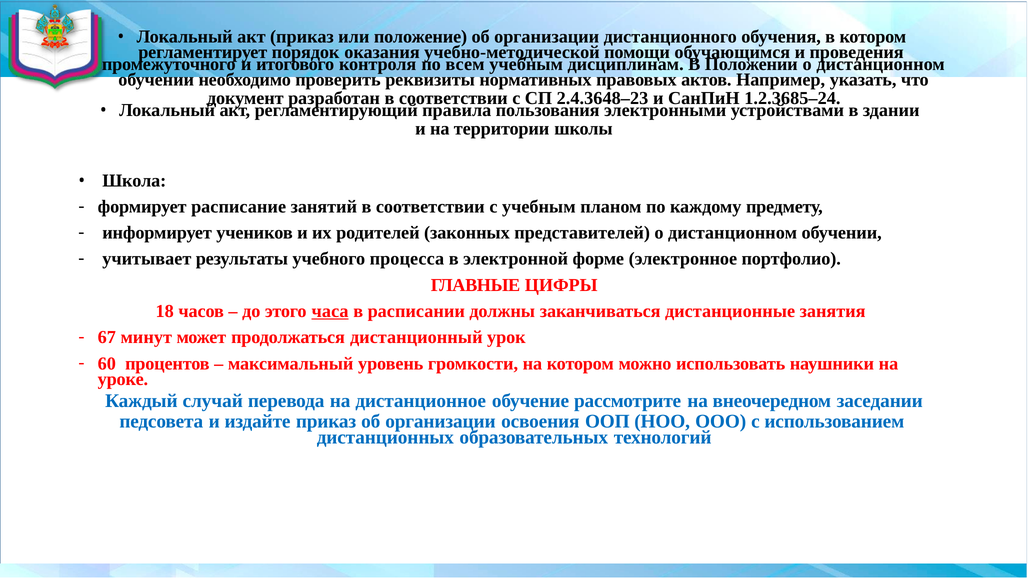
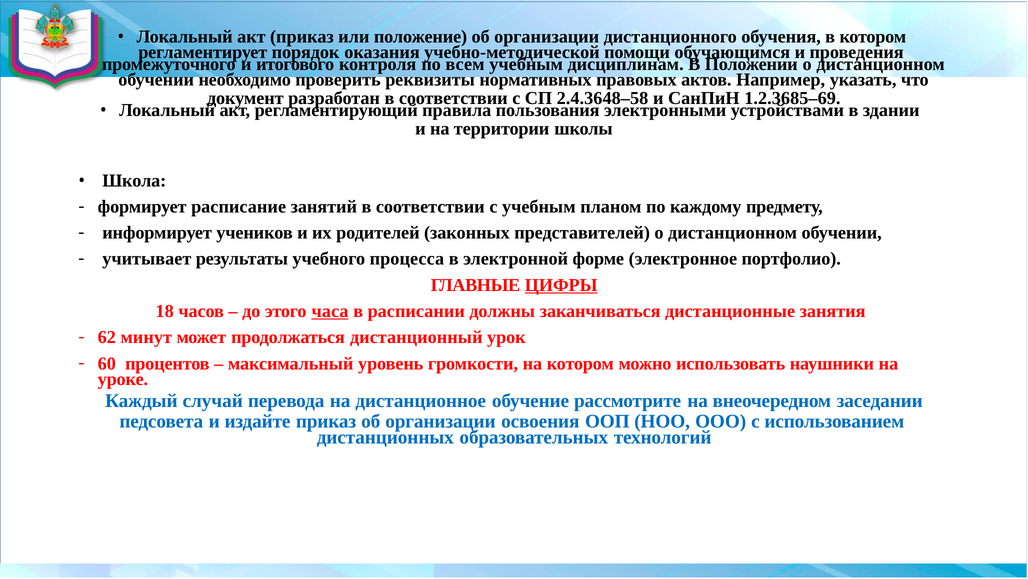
2.4.3648–23: 2.4.3648–23 -> 2.4.3648–58
1.2.3685–24: 1.2.3685–24 -> 1.2.3685–69
ЦИФРЫ underline: none -> present
67: 67 -> 62
